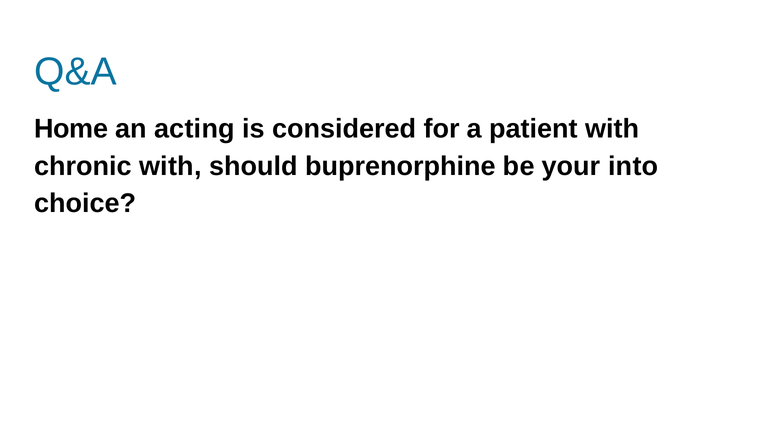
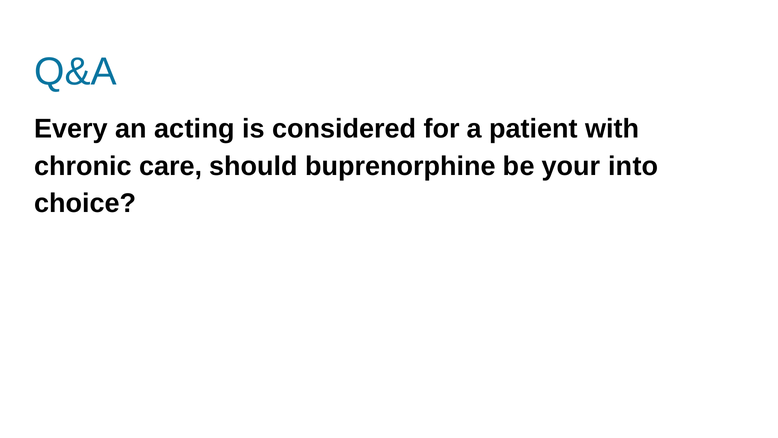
Home: Home -> Every
chronic with: with -> care
